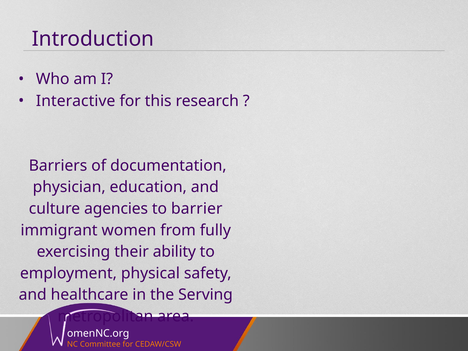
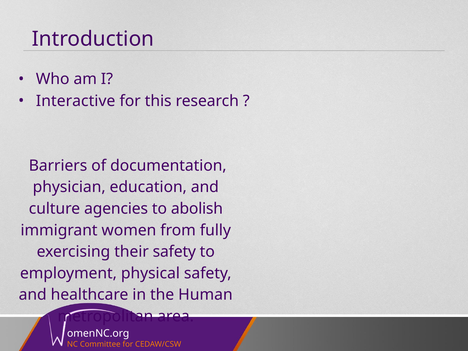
barrier: barrier -> abolish
their ability: ability -> safety
Serving: Serving -> Human
